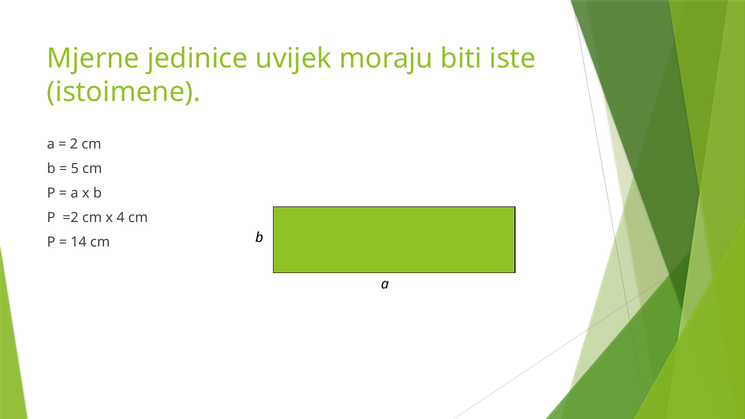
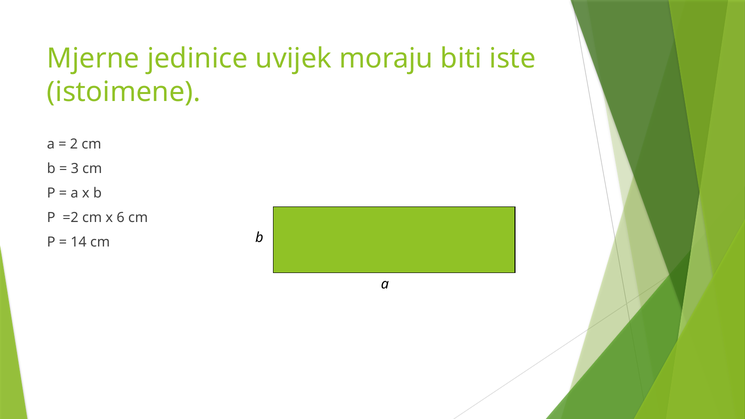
5: 5 -> 3
4: 4 -> 6
